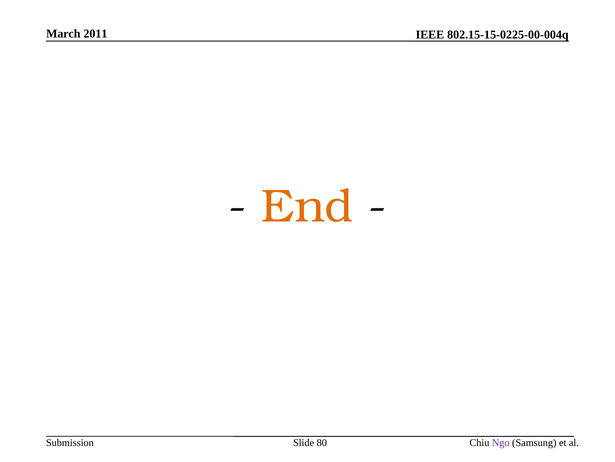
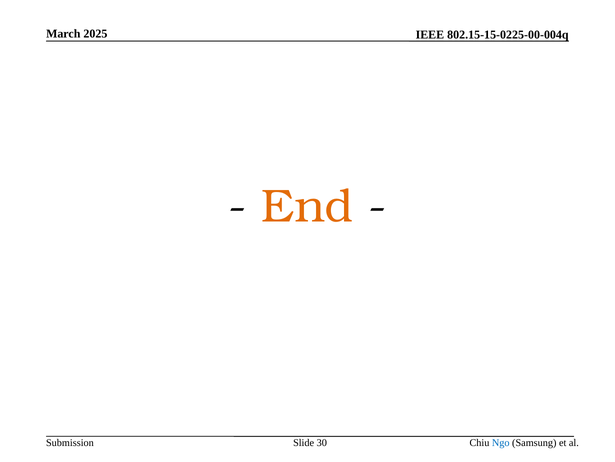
2011: 2011 -> 2025
80: 80 -> 30
Ngo colour: purple -> blue
